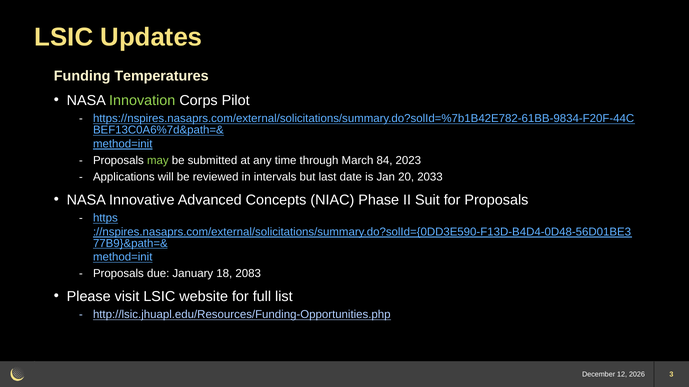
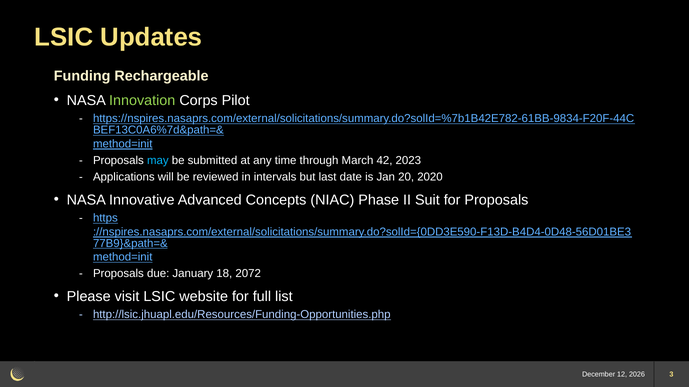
Temperatures: Temperatures -> Rechargeable
may colour: light green -> light blue
84: 84 -> 42
2033: 2033 -> 2020
2083: 2083 -> 2072
